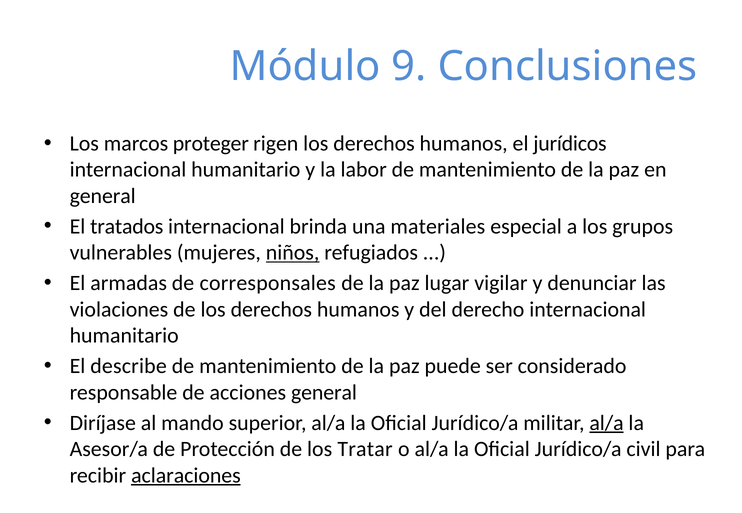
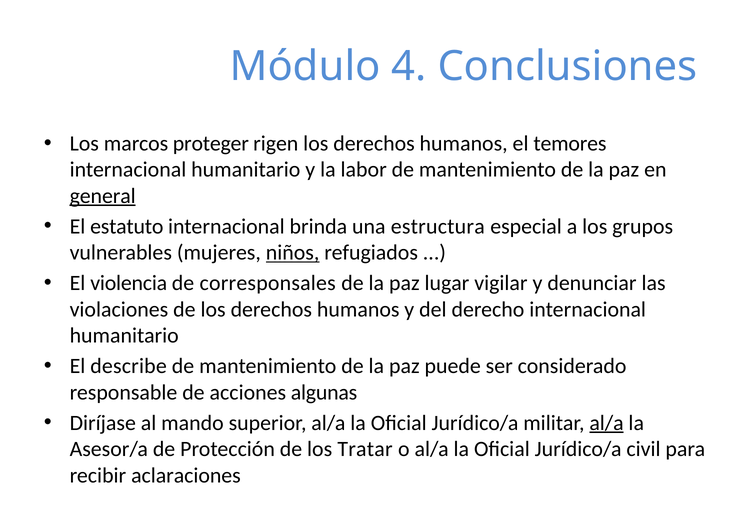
9: 9 -> 4
jurídicos: jurídicos -> temores
general at (103, 196) underline: none -> present
tratados: tratados -> estatuto
materiales: materiales -> estructura
armadas: armadas -> violencia
acciones general: general -> algunas
aclaraciones underline: present -> none
